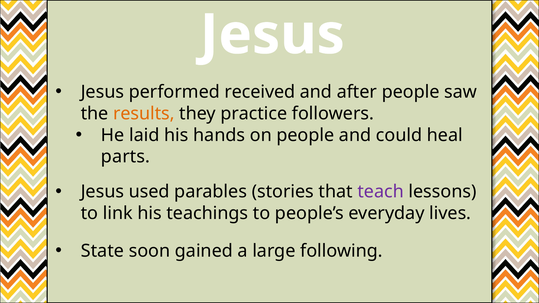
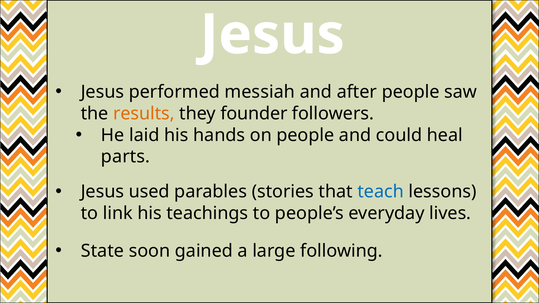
received: received -> messiah
practice: practice -> founder
teach colour: purple -> blue
